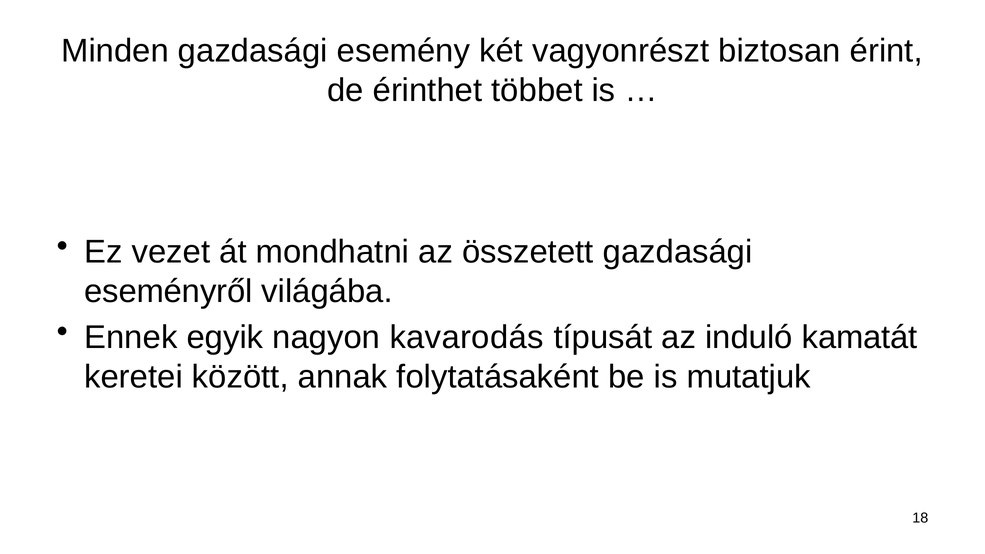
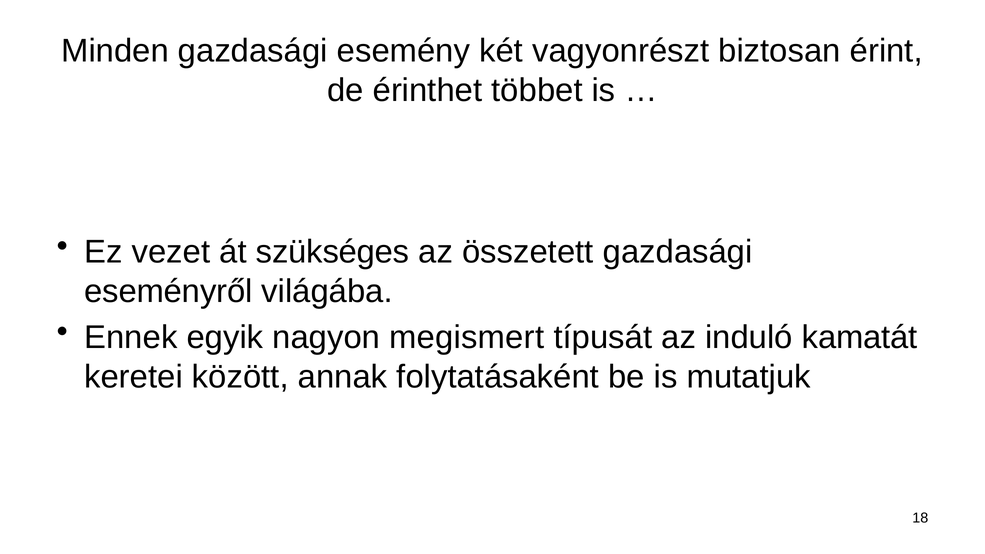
mondhatni: mondhatni -> szükséges
kavarodás: kavarodás -> megismert
